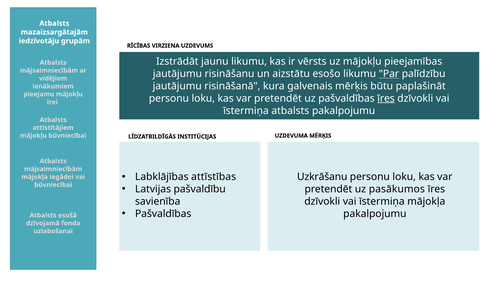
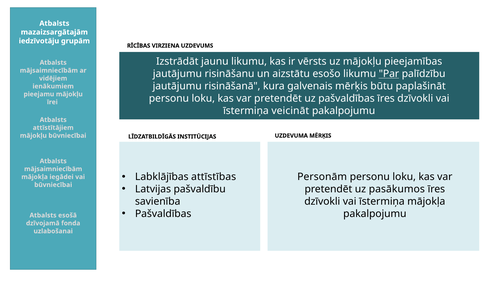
īres at (386, 98) underline: present -> none
īstermiņa atbalsts: atbalsts -> veicināt
Uzkrāšanu: Uzkrāšanu -> Personām
